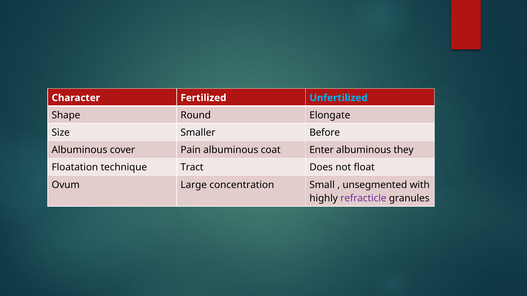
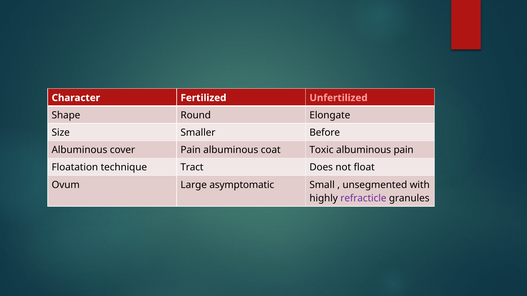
Unfertilized colour: light blue -> pink
Enter: Enter -> Toxic
albuminous they: they -> pain
concentration: concentration -> asymptomatic
